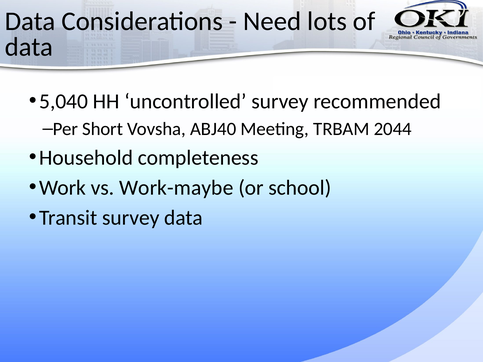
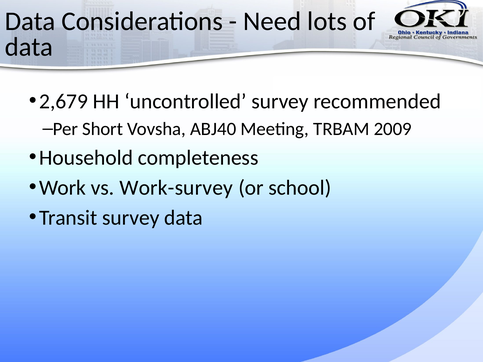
5,040: 5,040 -> 2,679
2044: 2044 -> 2009
Work-maybe: Work-maybe -> Work-survey
